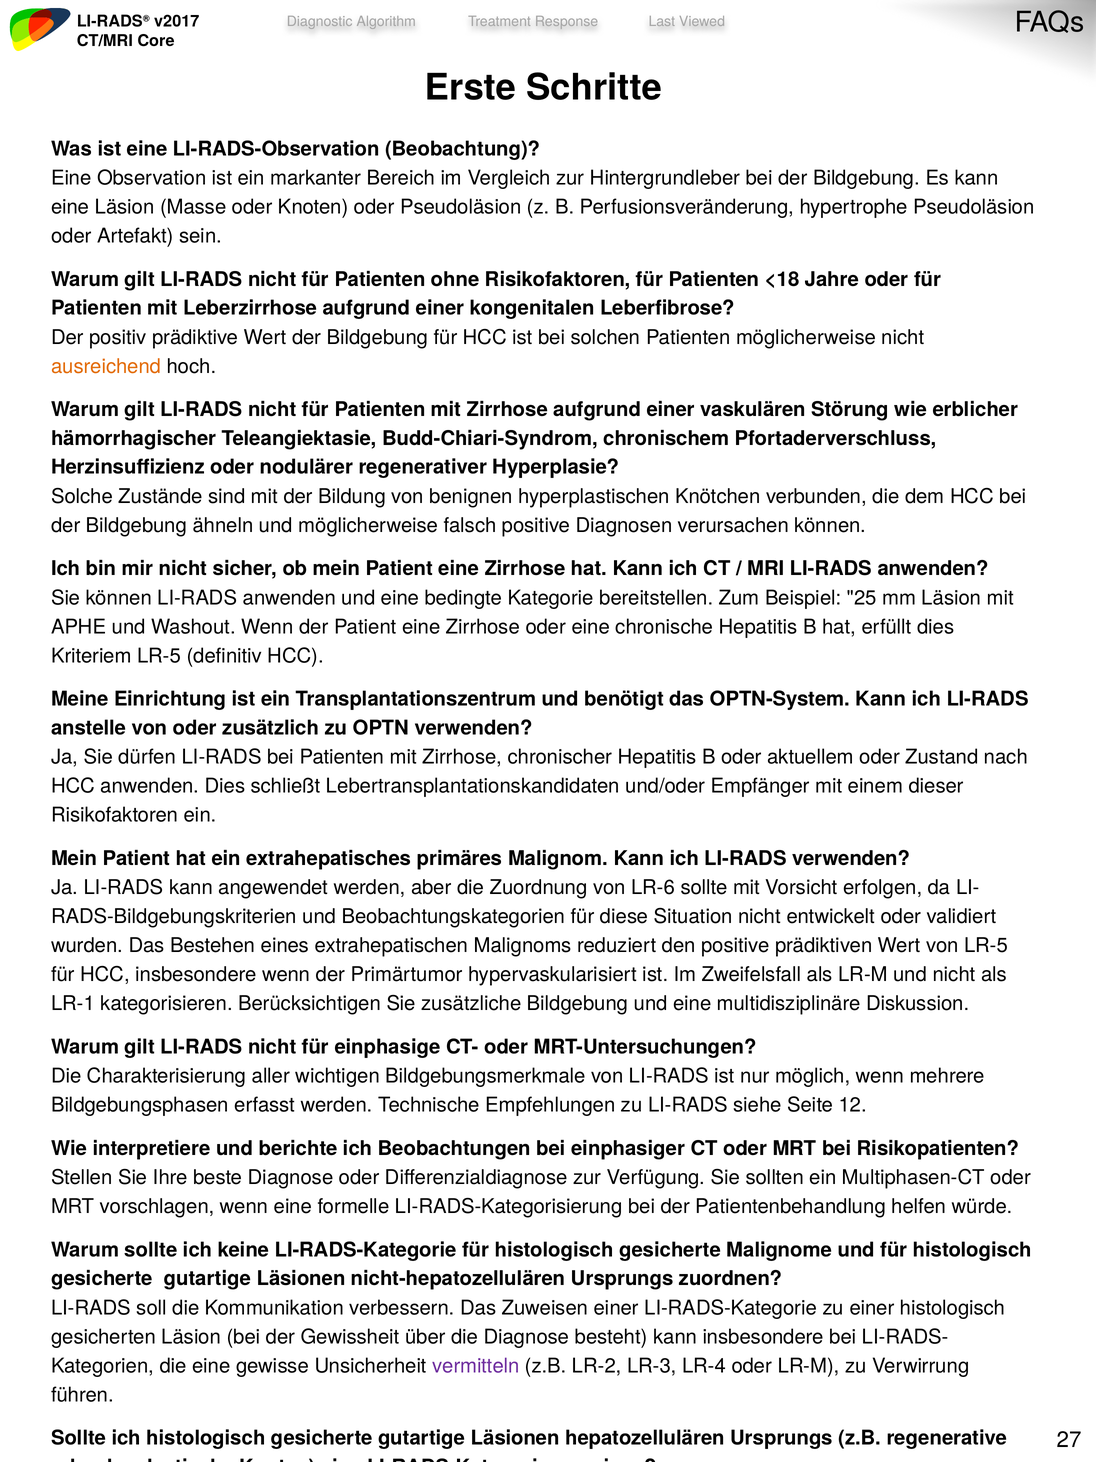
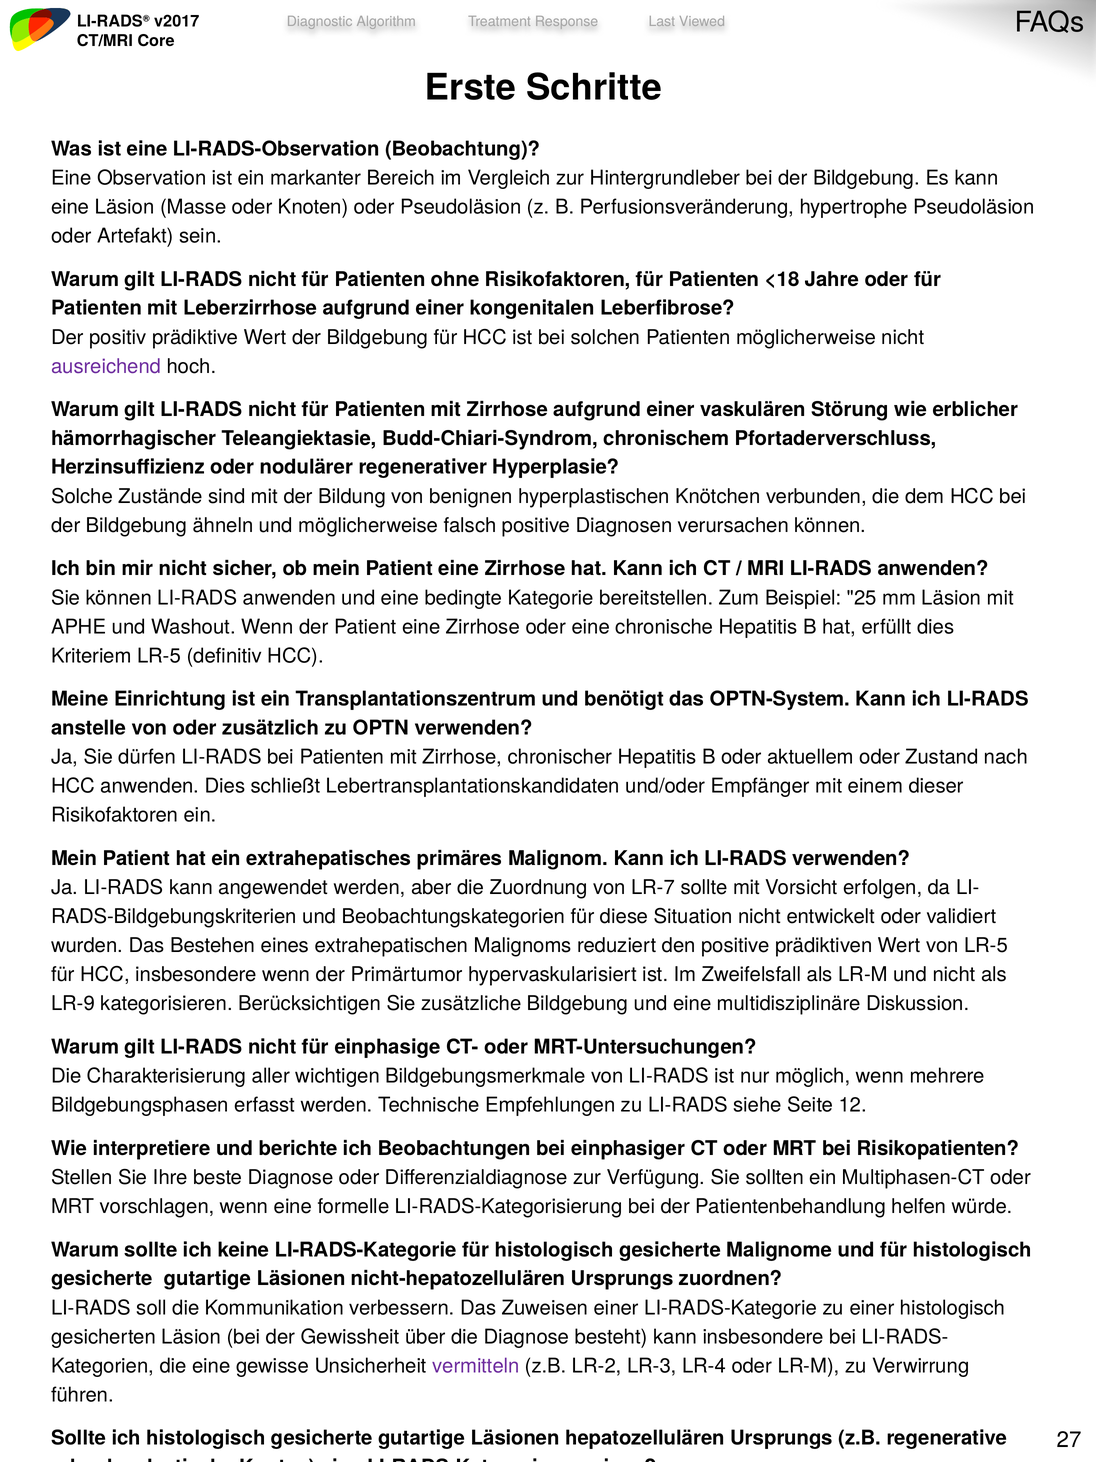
ausreichend colour: orange -> purple
LR-6: LR-6 -> LR-7
LR-1: LR-1 -> LR-9
